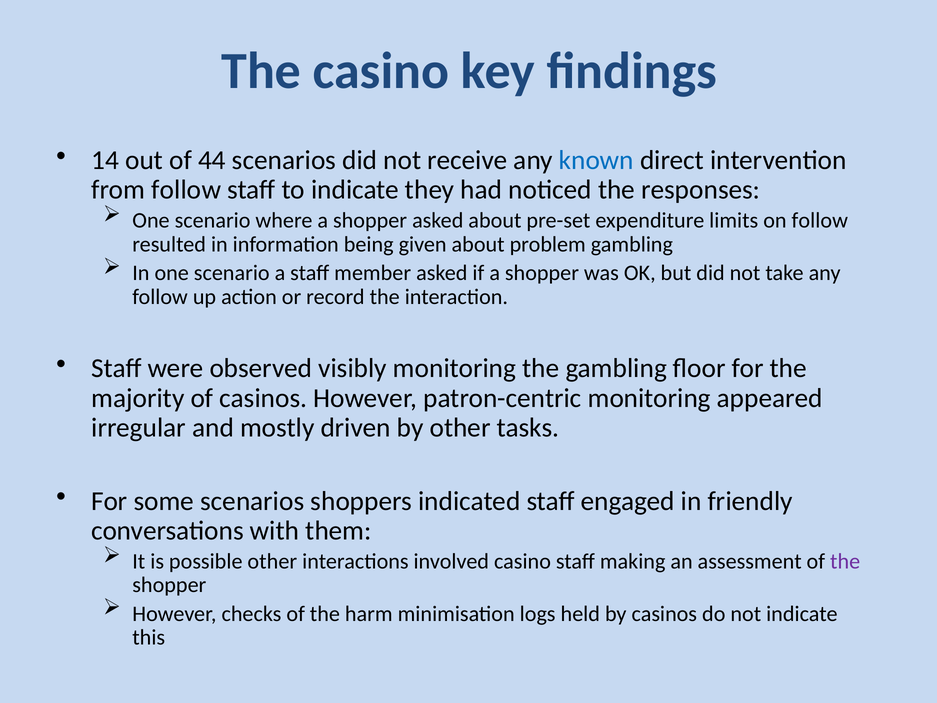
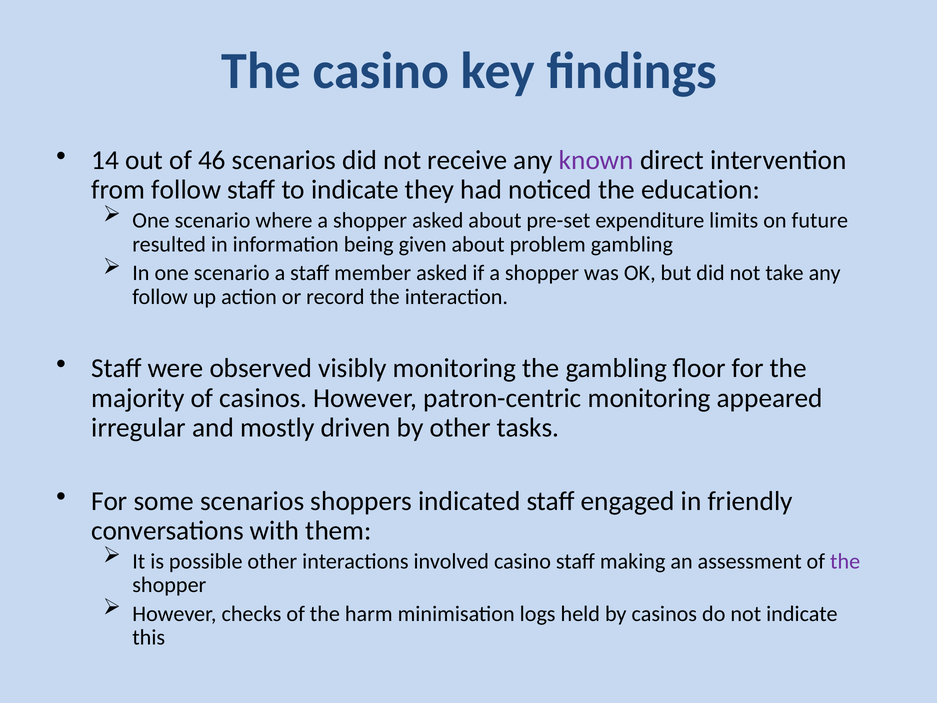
44: 44 -> 46
known colour: blue -> purple
responses: responses -> education
on follow: follow -> future
